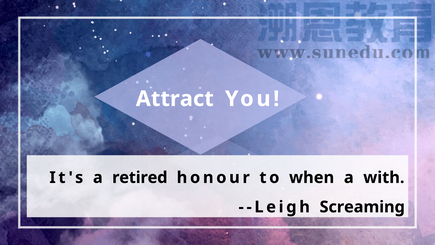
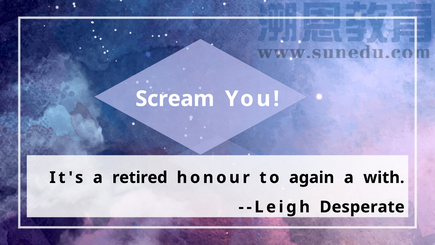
Attract: Attract -> Scream
when: when -> again
Screaming: Screaming -> Desperate
